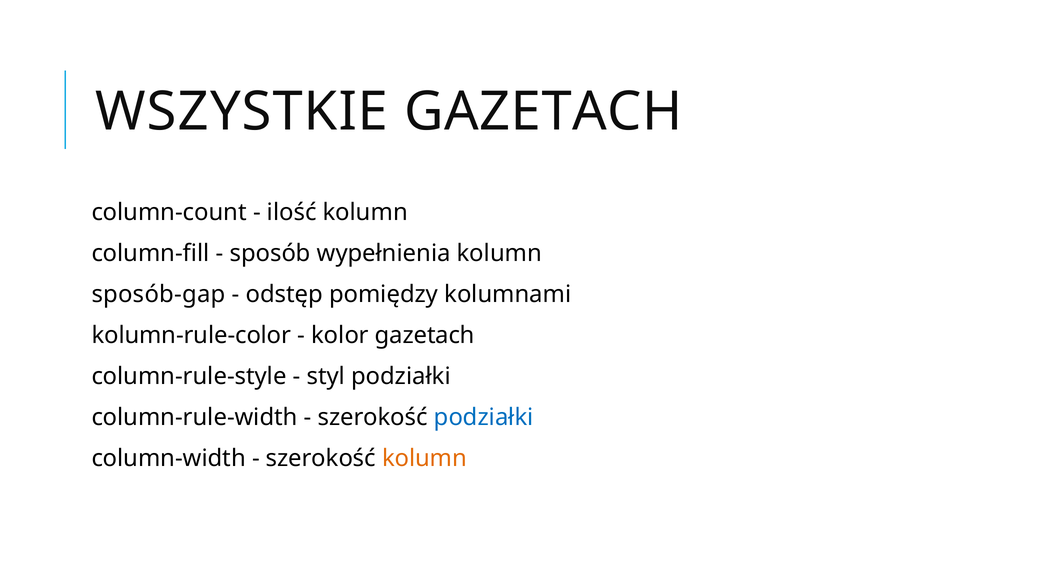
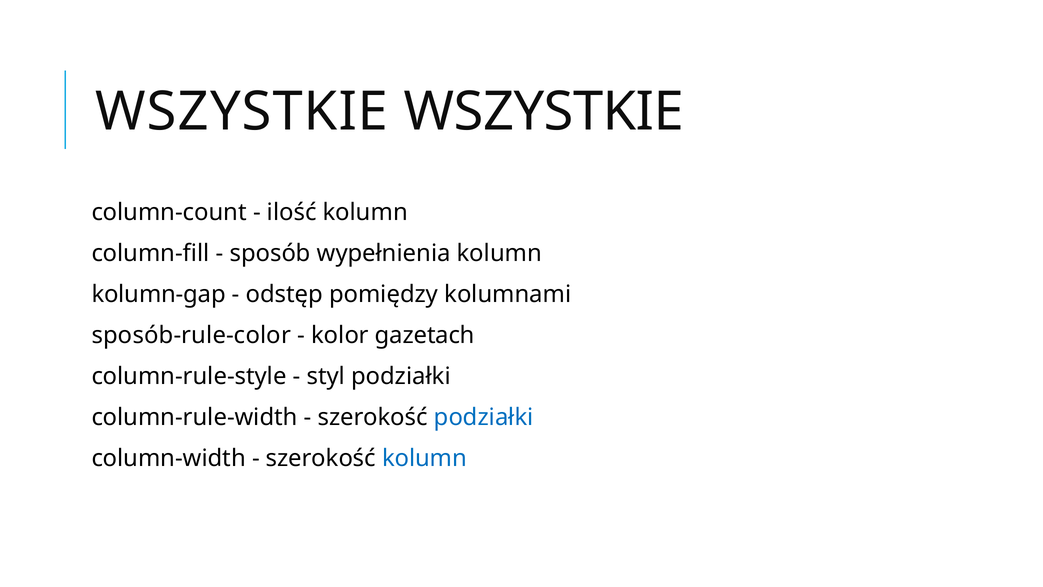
WSZYSTKIE GAZETACH: GAZETACH -> WSZYSTKIE
sposób-gap: sposób-gap -> kolumn-gap
kolumn-rule-color: kolumn-rule-color -> sposób-rule-color
kolumn at (425, 458) colour: orange -> blue
